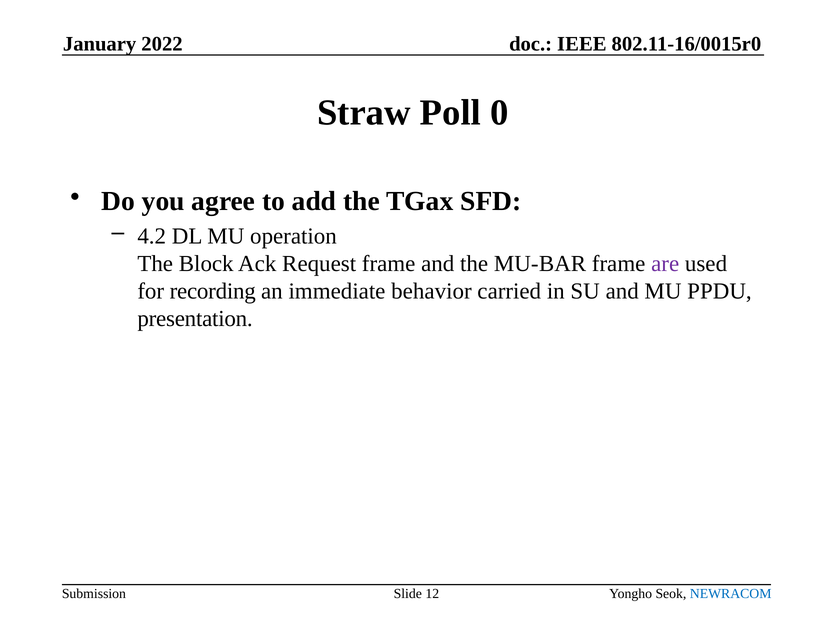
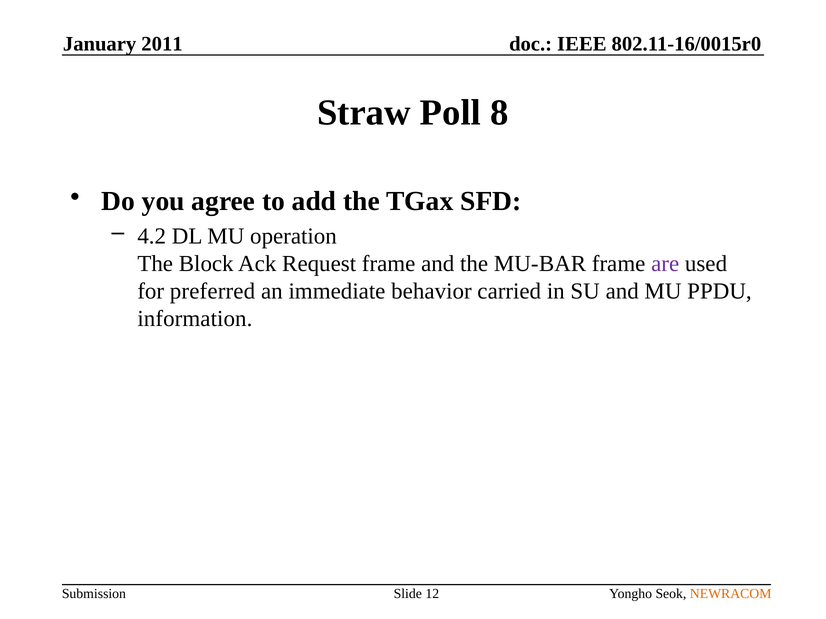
2022: 2022 -> 2011
0: 0 -> 8
recording: recording -> preferred
presentation: presentation -> information
NEWRACOM colour: blue -> orange
